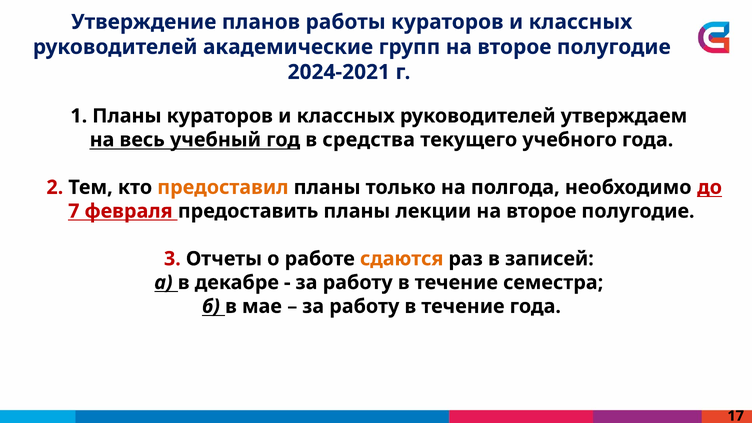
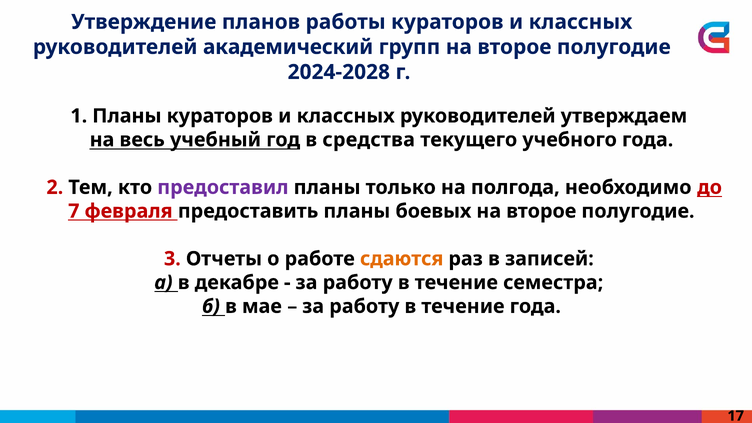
академические: академические -> академический
2024-2021: 2024-2021 -> 2024-2028
предоставил colour: orange -> purple
лекции: лекции -> боевых
